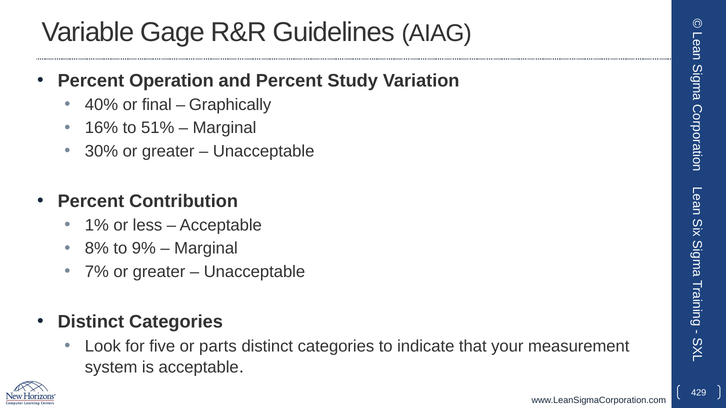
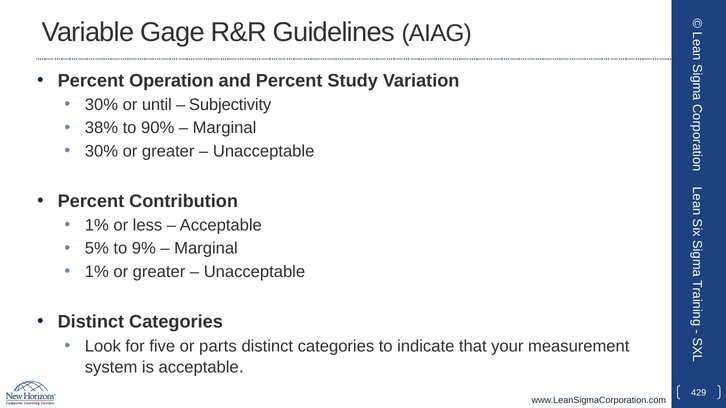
40% at (101, 105): 40% -> 30%
final: final -> until
Graphically: Graphically -> Subjectivity
16%: 16% -> 38%
51%: 51% -> 90%
8%: 8% -> 5%
7% at (97, 272): 7% -> 1%
